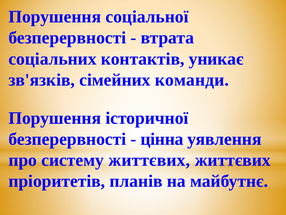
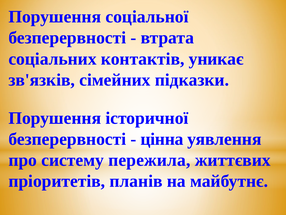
команди: команди -> підказки
систему життєвих: життєвих -> пережила
